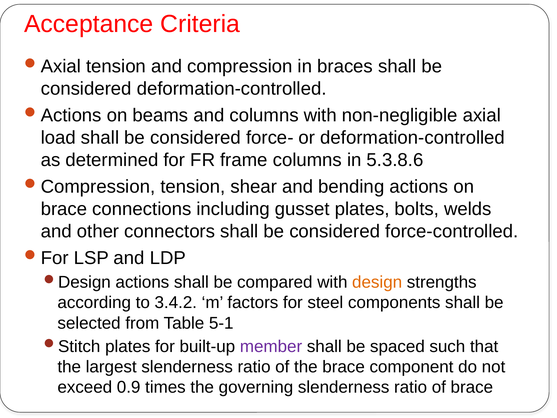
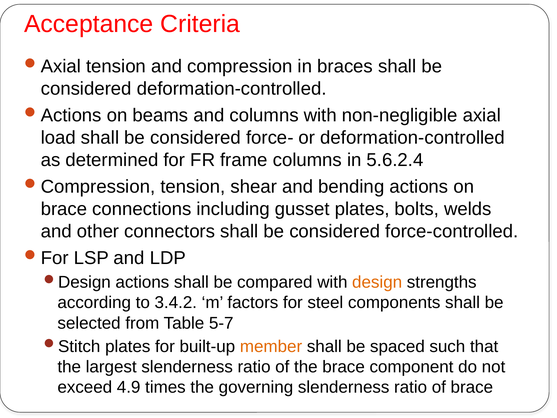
5.3.8.6: 5.3.8.6 -> 5.6.2.4
5-1: 5-1 -> 5-7
member colour: purple -> orange
0.9: 0.9 -> 4.9
